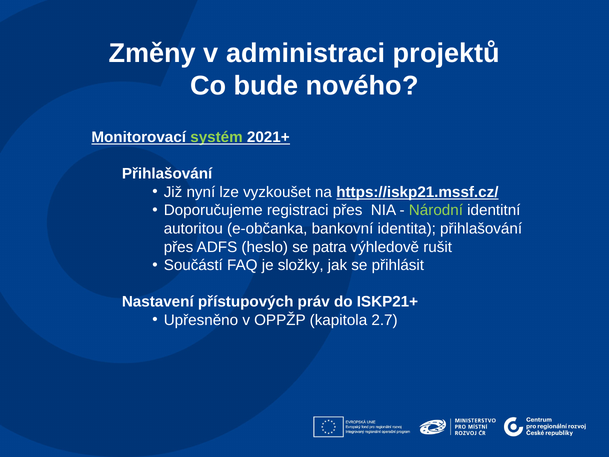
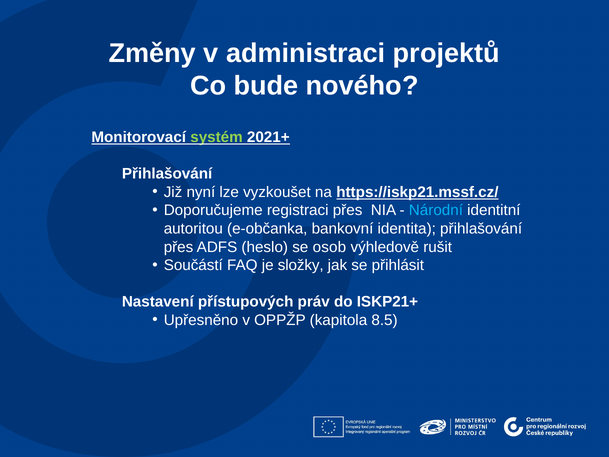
Národní colour: light green -> light blue
patra: patra -> osob
2.7: 2.7 -> 8.5
